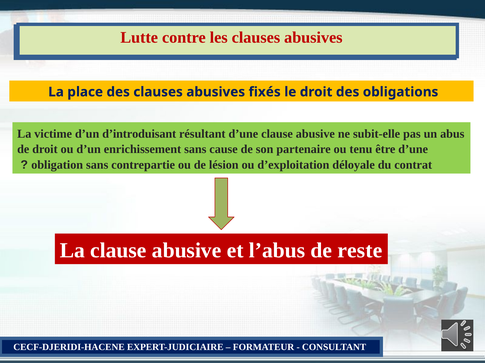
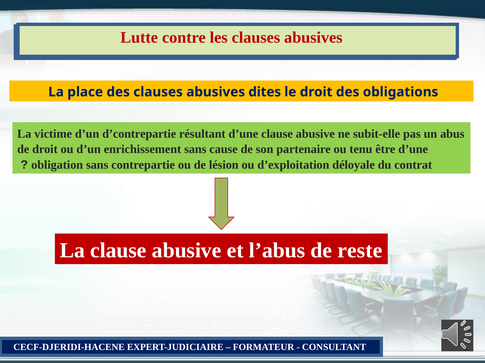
fixés: fixés -> dites
d’introduisant: d’introduisant -> d’contrepartie
